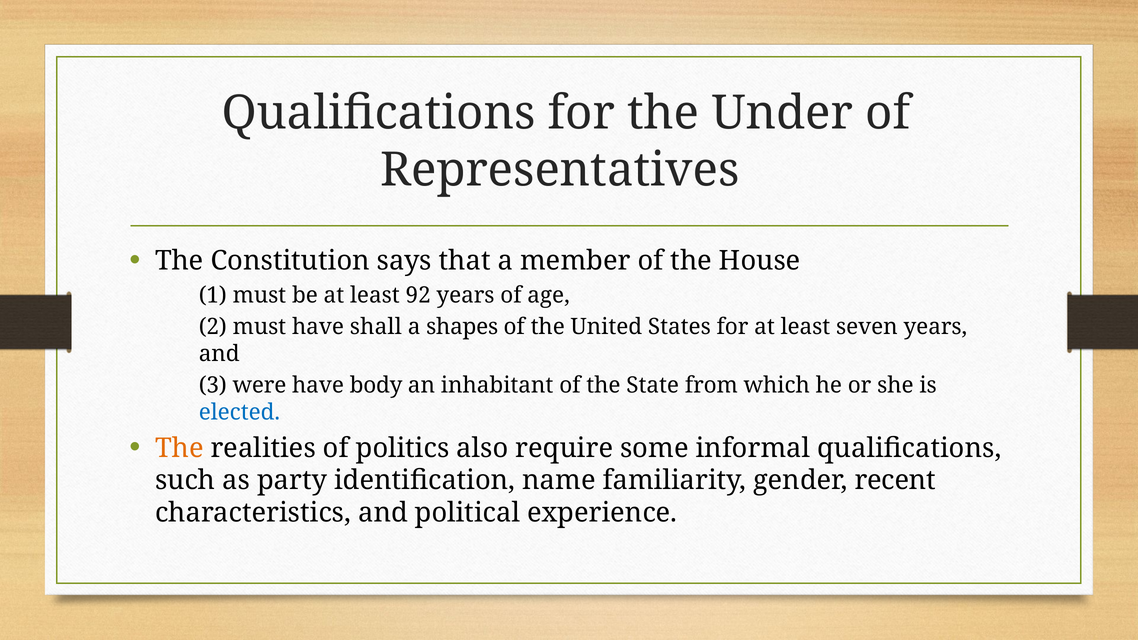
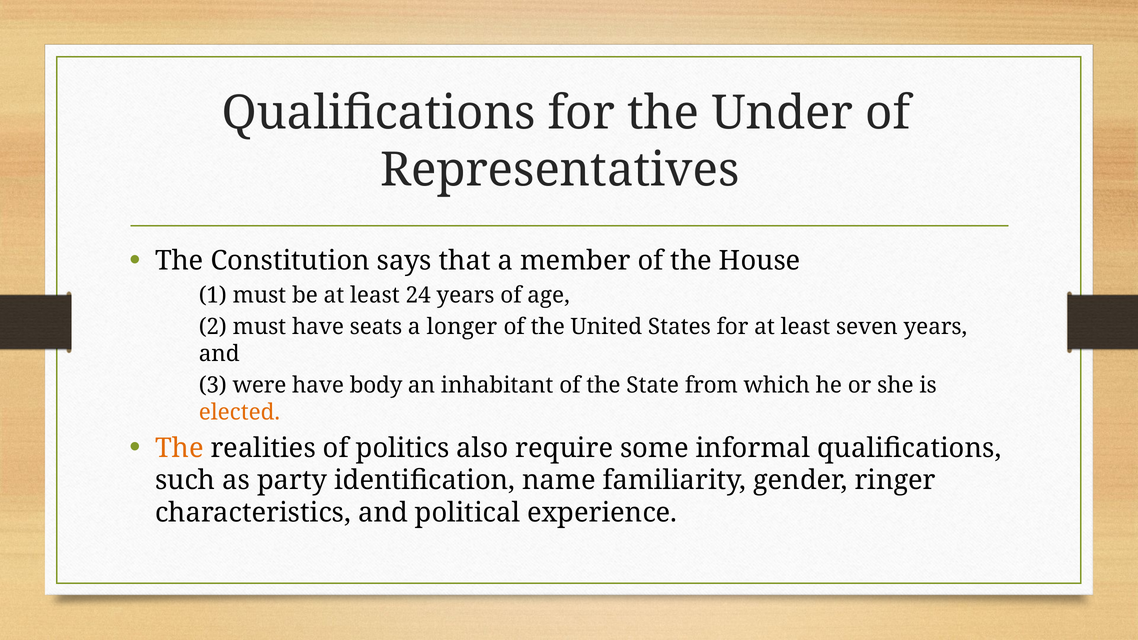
92: 92 -> 24
shall: shall -> seats
shapes: shapes -> longer
elected colour: blue -> orange
recent: recent -> ringer
